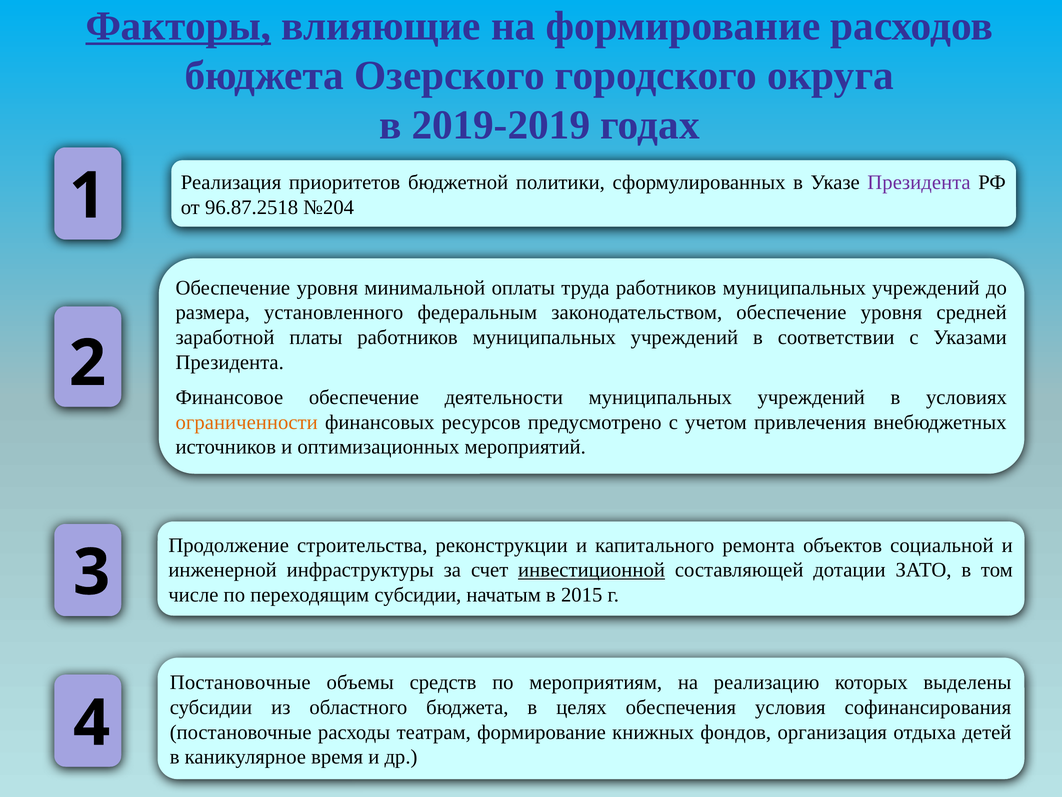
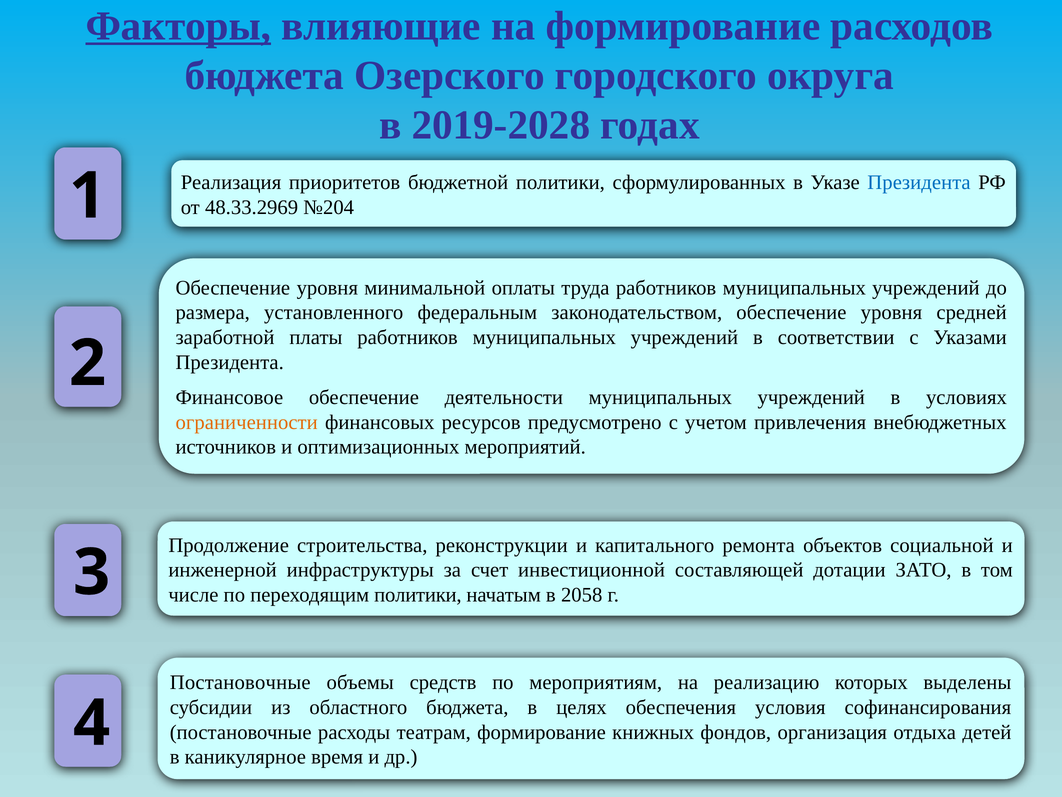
2019-2019: 2019-2019 -> 2019-2028
Президента at (919, 182) colour: purple -> blue
96.87.2518: 96.87.2518 -> 48.33.2969
инвестиционной underline: present -> none
переходящим субсидии: субсидии -> политики
2015: 2015 -> 2058
